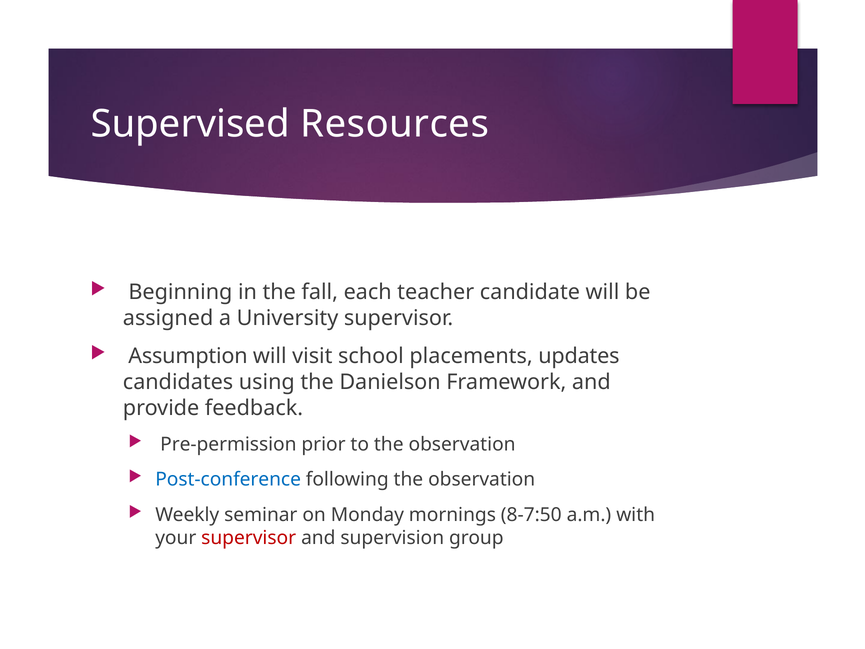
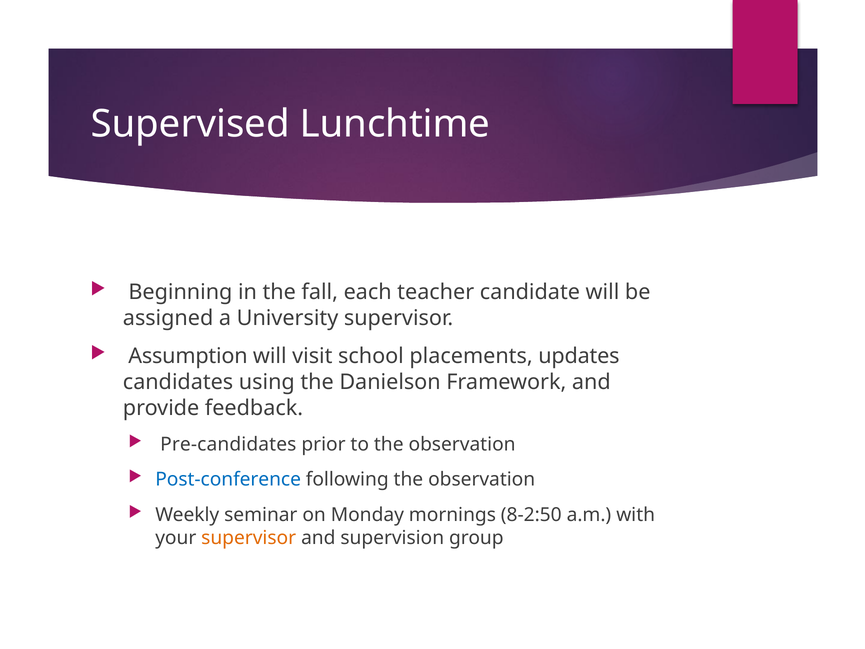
Resources: Resources -> Lunchtime
Pre-permission: Pre-permission -> Pre-candidates
8-7:50: 8-7:50 -> 8-2:50
supervisor at (249, 537) colour: red -> orange
